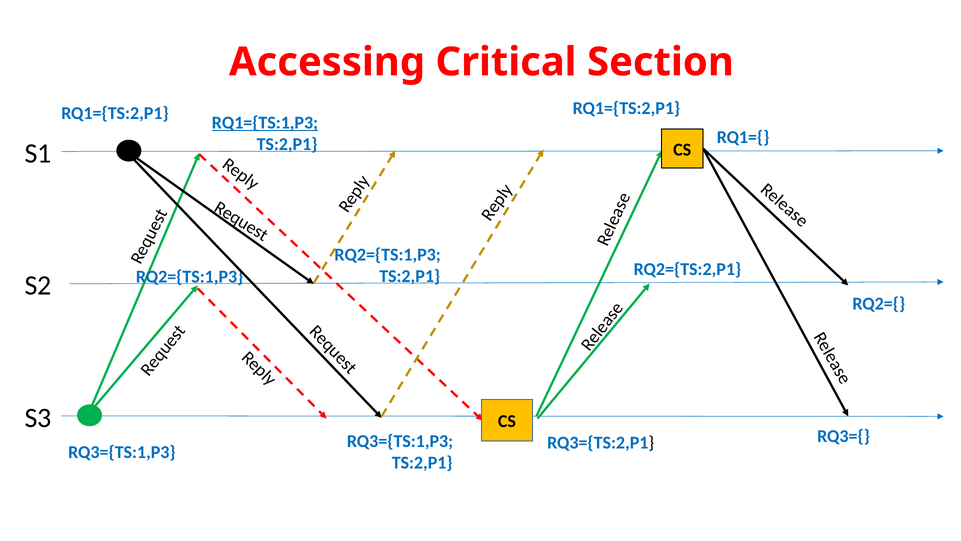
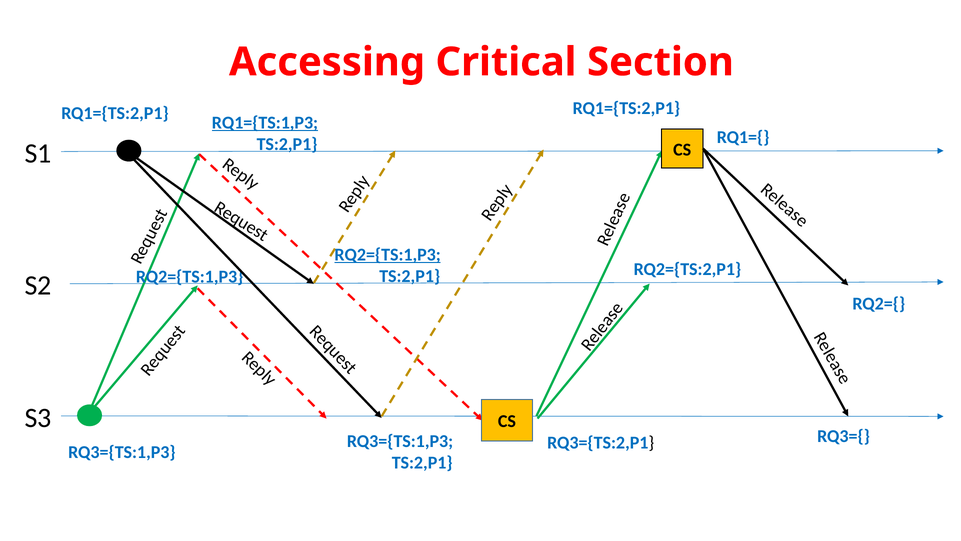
RQ2={TS:1,P3 at (388, 255) underline: none -> present
